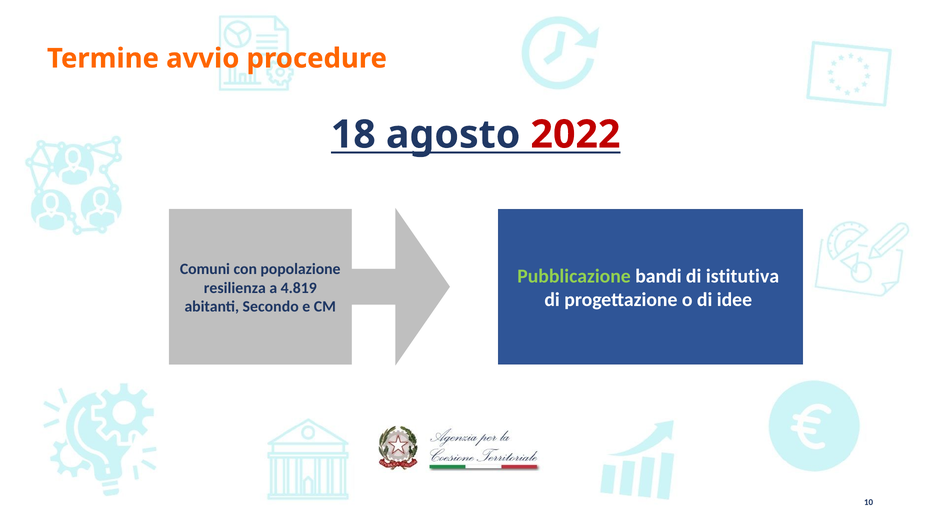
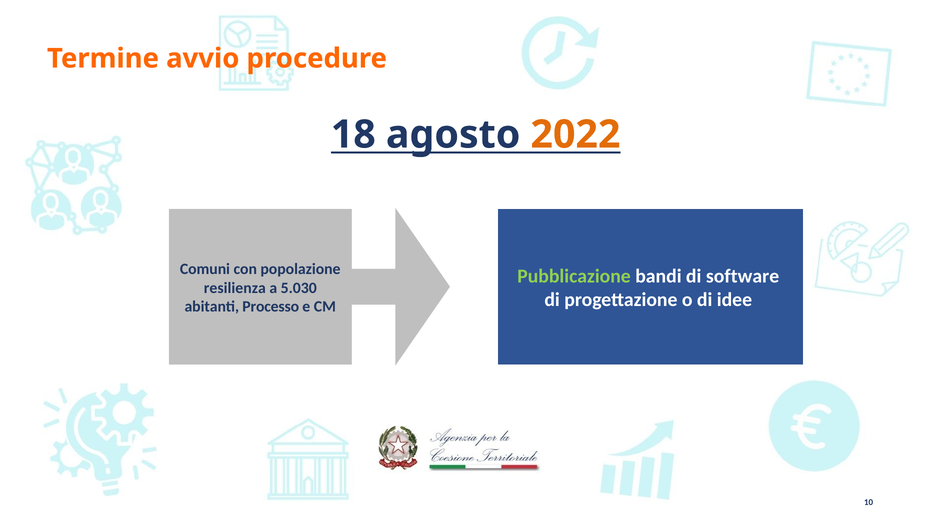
2022 colour: red -> orange
istitutiva: istitutiva -> software
4.819: 4.819 -> 5.030
Secondo: Secondo -> Processo
